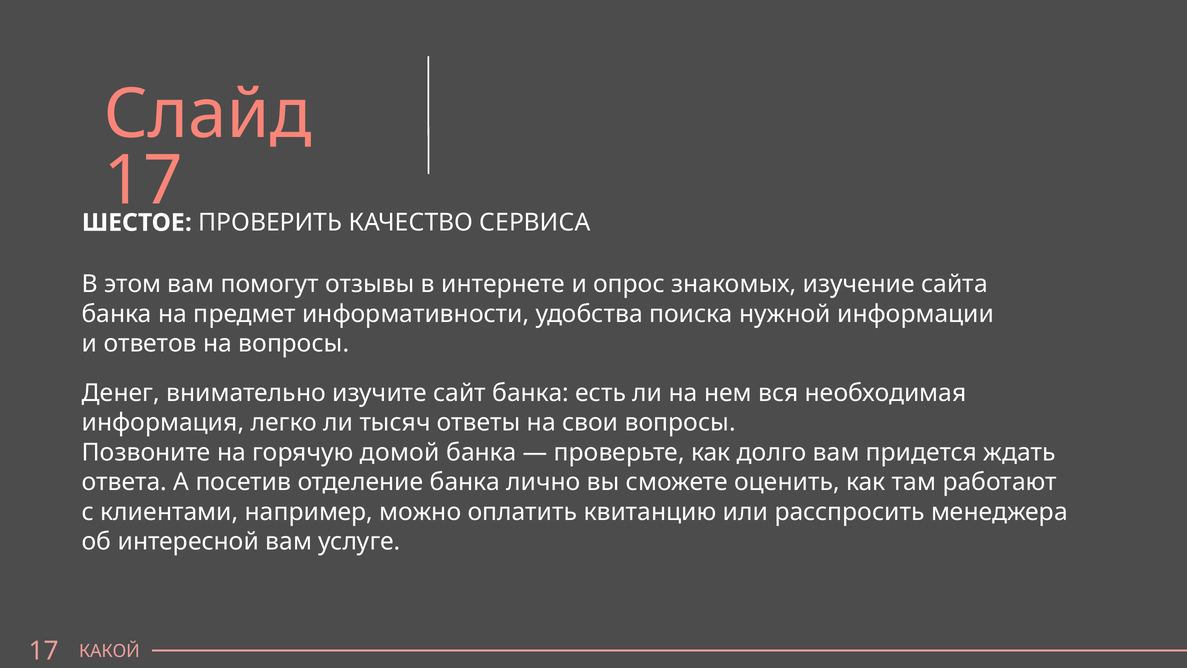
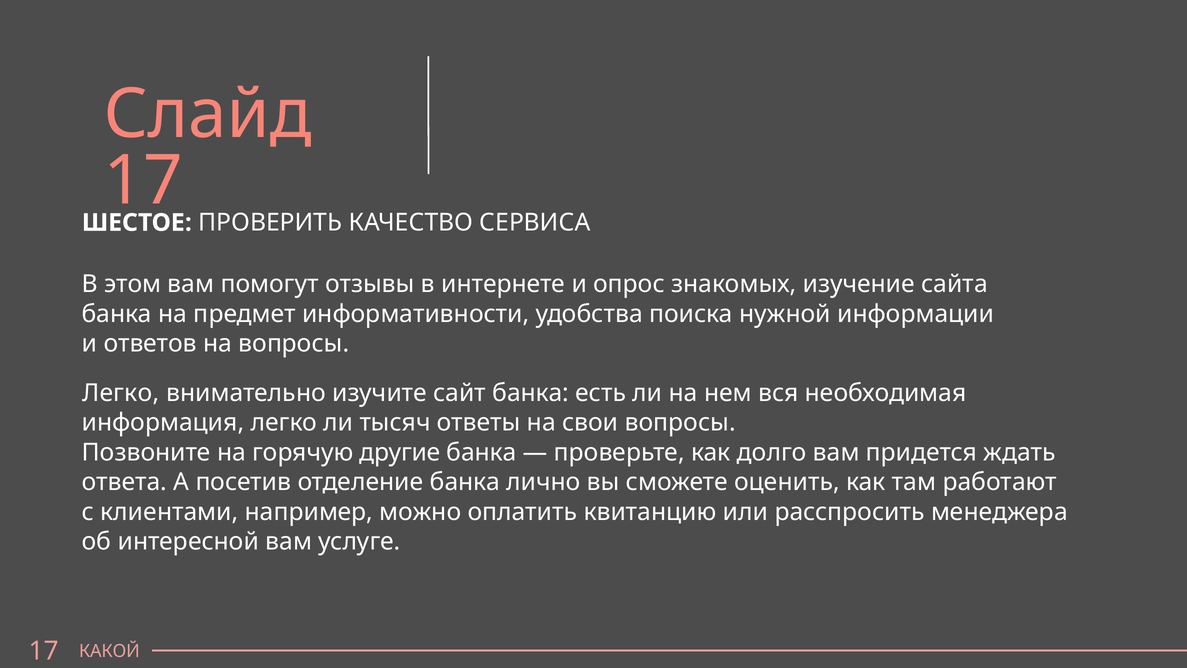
Денег at (121, 393): Денег -> Легко
домой: домой -> другие
